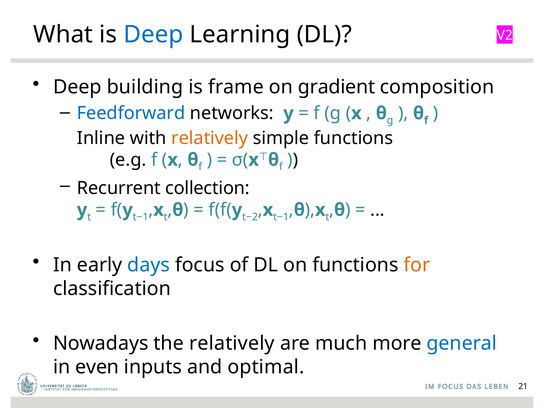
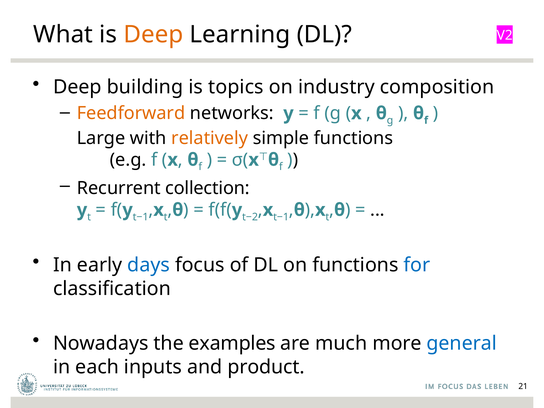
Deep at (153, 34) colour: blue -> orange
frame: frame -> topics
gradient: gradient -> industry
Feedforward colour: blue -> orange
Inline: Inline -> Large
for colour: orange -> blue
the relatively: relatively -> examples
even: even -> each
optimal: optimal -> product
